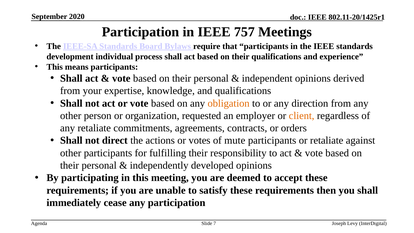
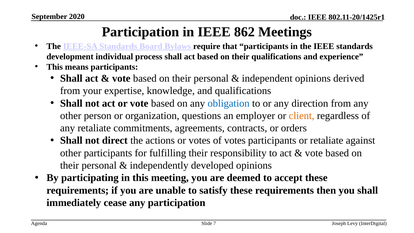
757: 757 -> 862
obligation colour: orange -> blue
requested: requested -> questions
of mute: mute -> votes
